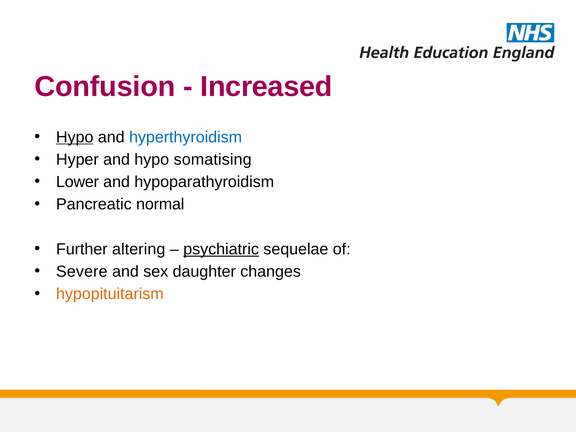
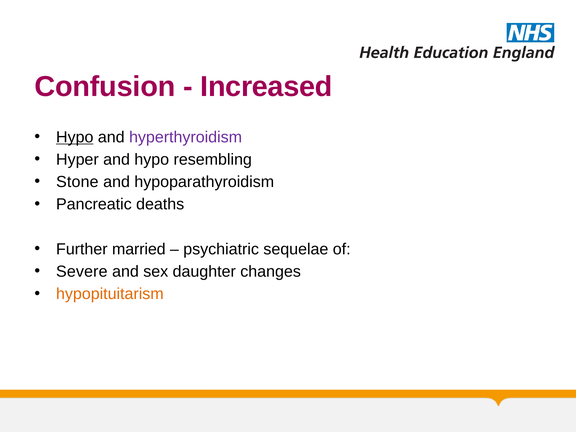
hyperthyroidism colour: blue -> purple
somatising: somatising -> resembling
Lower: Lower -> Stone
normal: normal -> deaths
altering: altering -> married
psychiatric underline: present -> none
